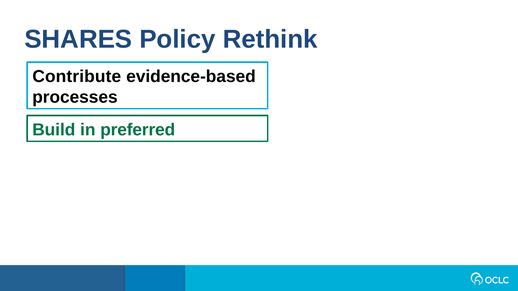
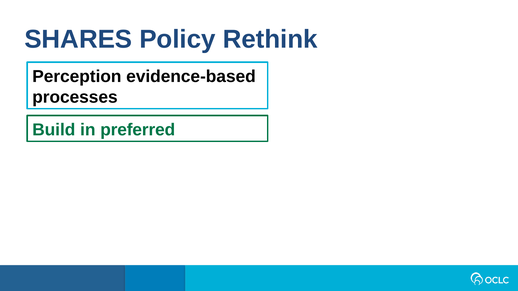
Contribute: Contribute -> Perception
